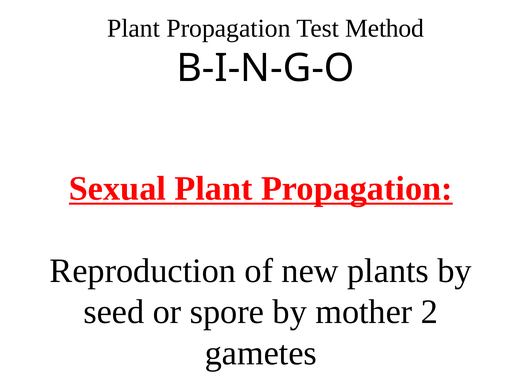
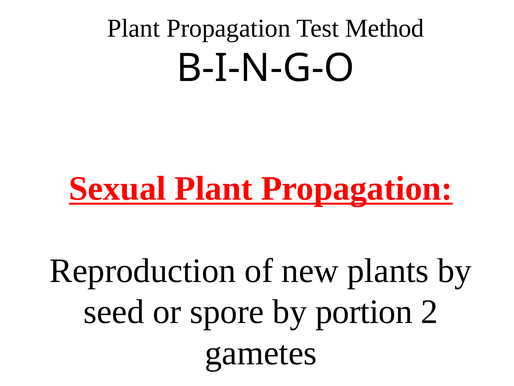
mother: mother -> portion
